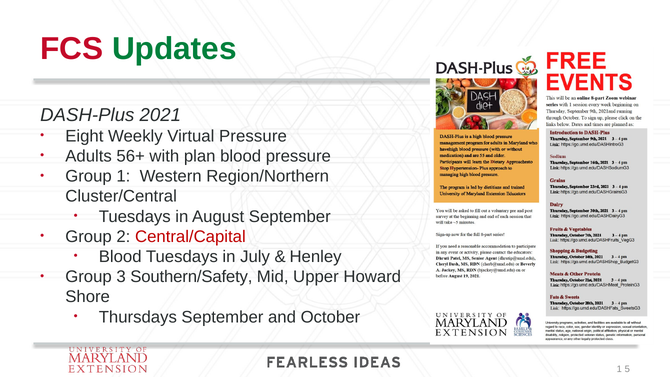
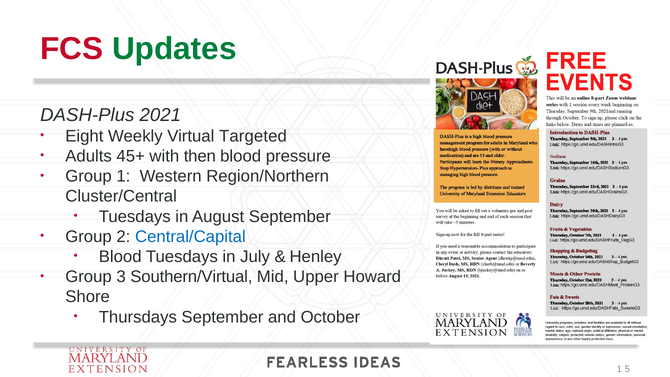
Virtual Pressure: Pressure -> Targeted
56+: 56+ -> 45+
plan: plan -> then
Central/Capital colour: red -> blue
Southern/Safety: Southern/Safety -> Southern/Virtual
